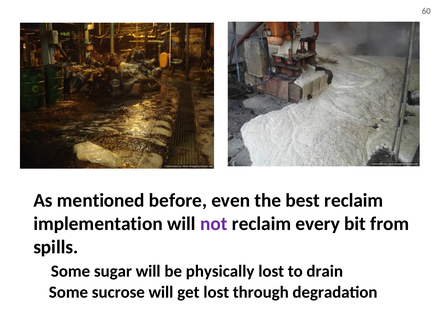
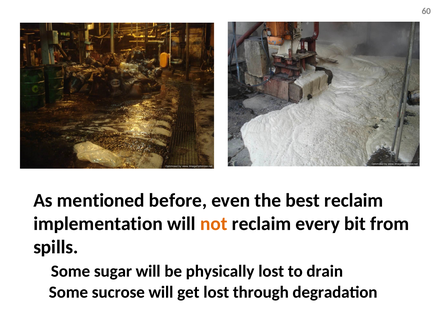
not colour: purple -> orange
